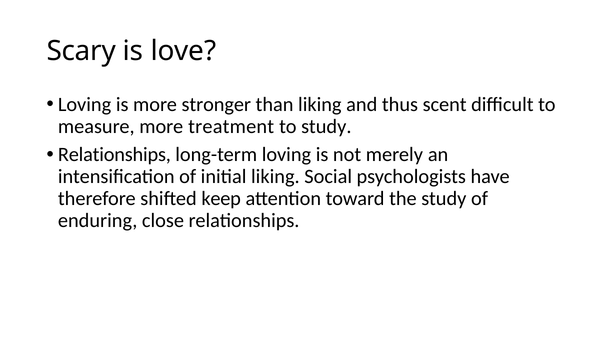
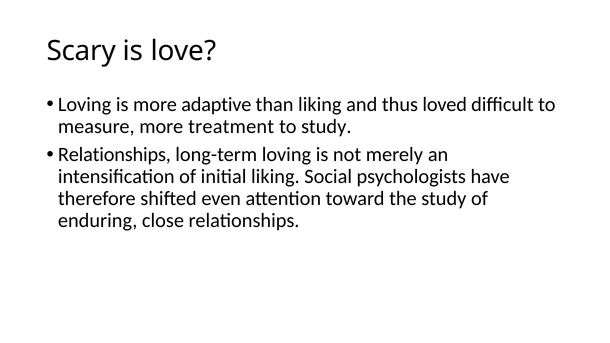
stronger: stronger -> adaptive
scent: scent -> loved
keep: keep -> even
